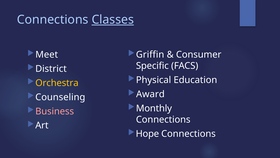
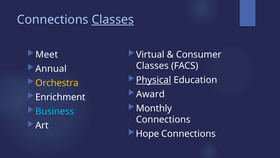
Griffin: Griffin -> Virtual
Specific at (152, 66): Specific -> Classes
District: District -> Annual
Physical underline: none -> present
Counseling: Counseling -> Enrichment
Business colour: pink -> light blue
